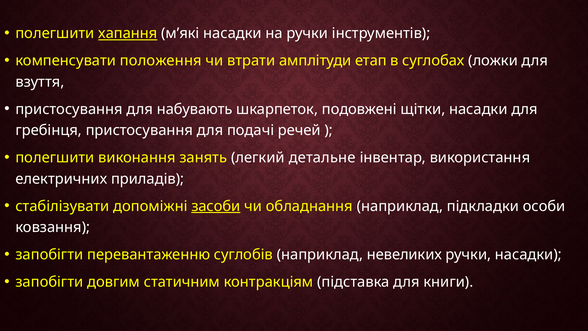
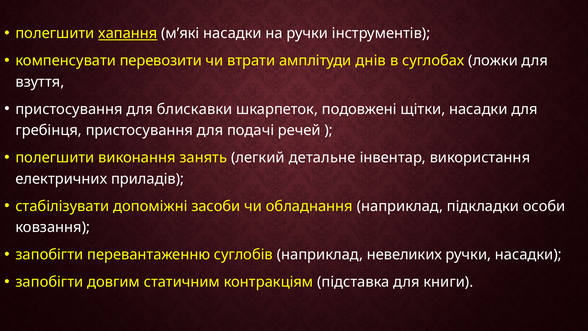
положення: положення -> перевозити
етап: етап -> днів
набувають: набувають -> блискавки
засоби underline: present -> none
